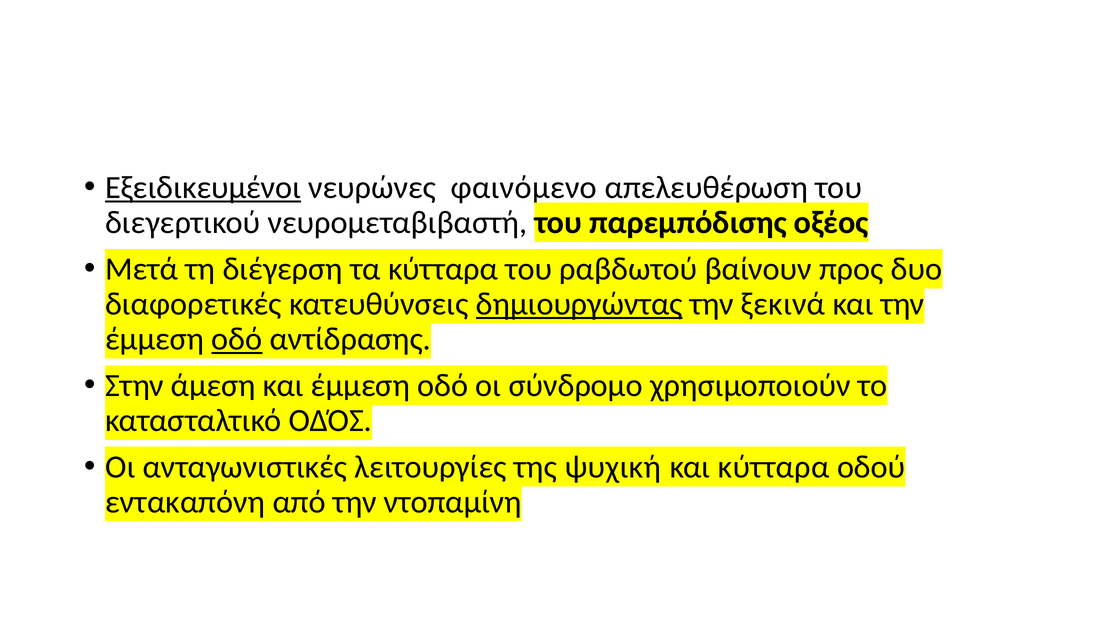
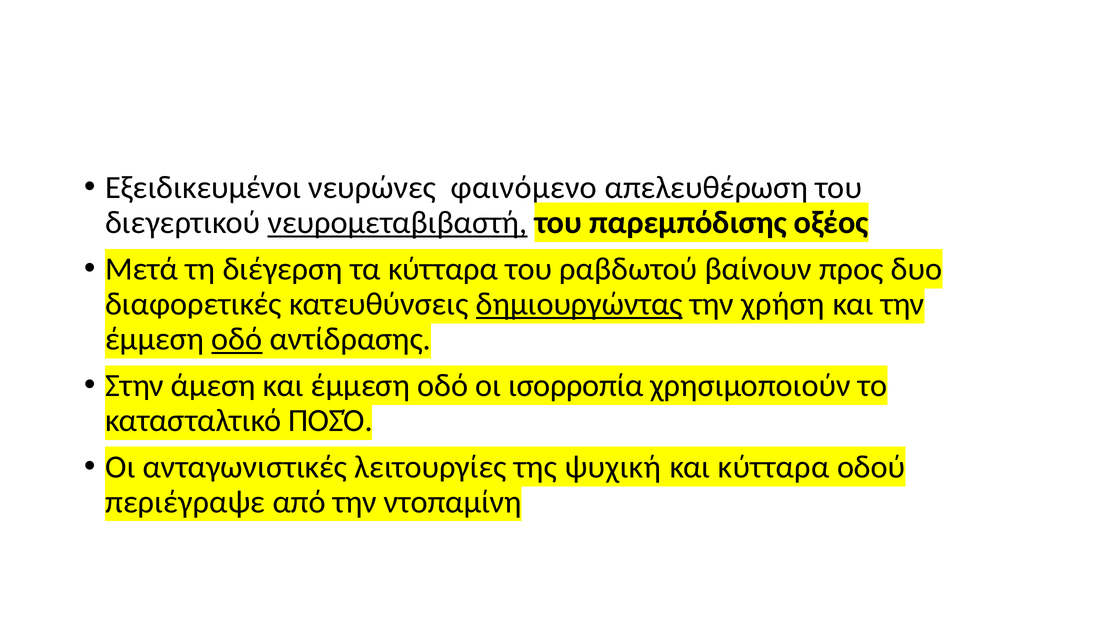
Εξειδικευμένοι underline: present -> none
νευρομεταβιβαστή underline: none -> present
ξεκινά: ξεκινά -> χρήση
σύνδρομο: σύνδρομο -> ισορροπία
ΟΔΌΣ: ΟΔΌΣ -> ΠΟΣΌ
εντακαπόνη: εντακαπόνη -> περιέγραψε
